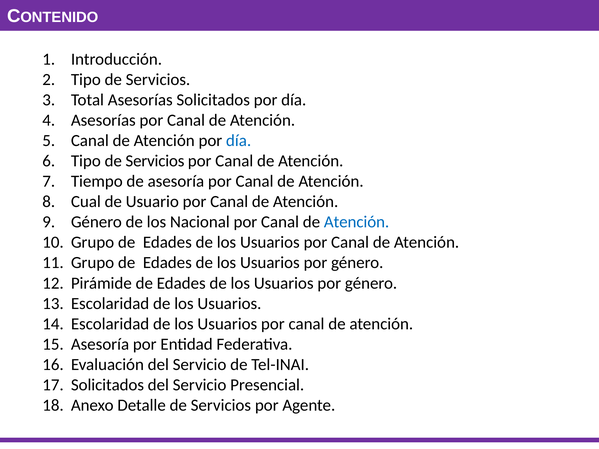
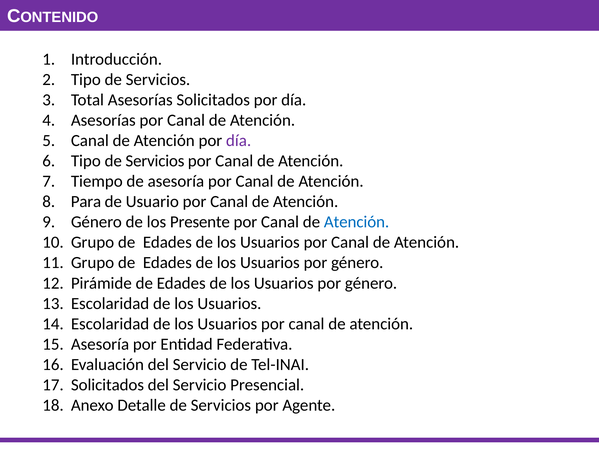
día at (239, 141) colour: blue -> purple
Cual: Cual -> Para
Nacional: Nacional -> Presente
